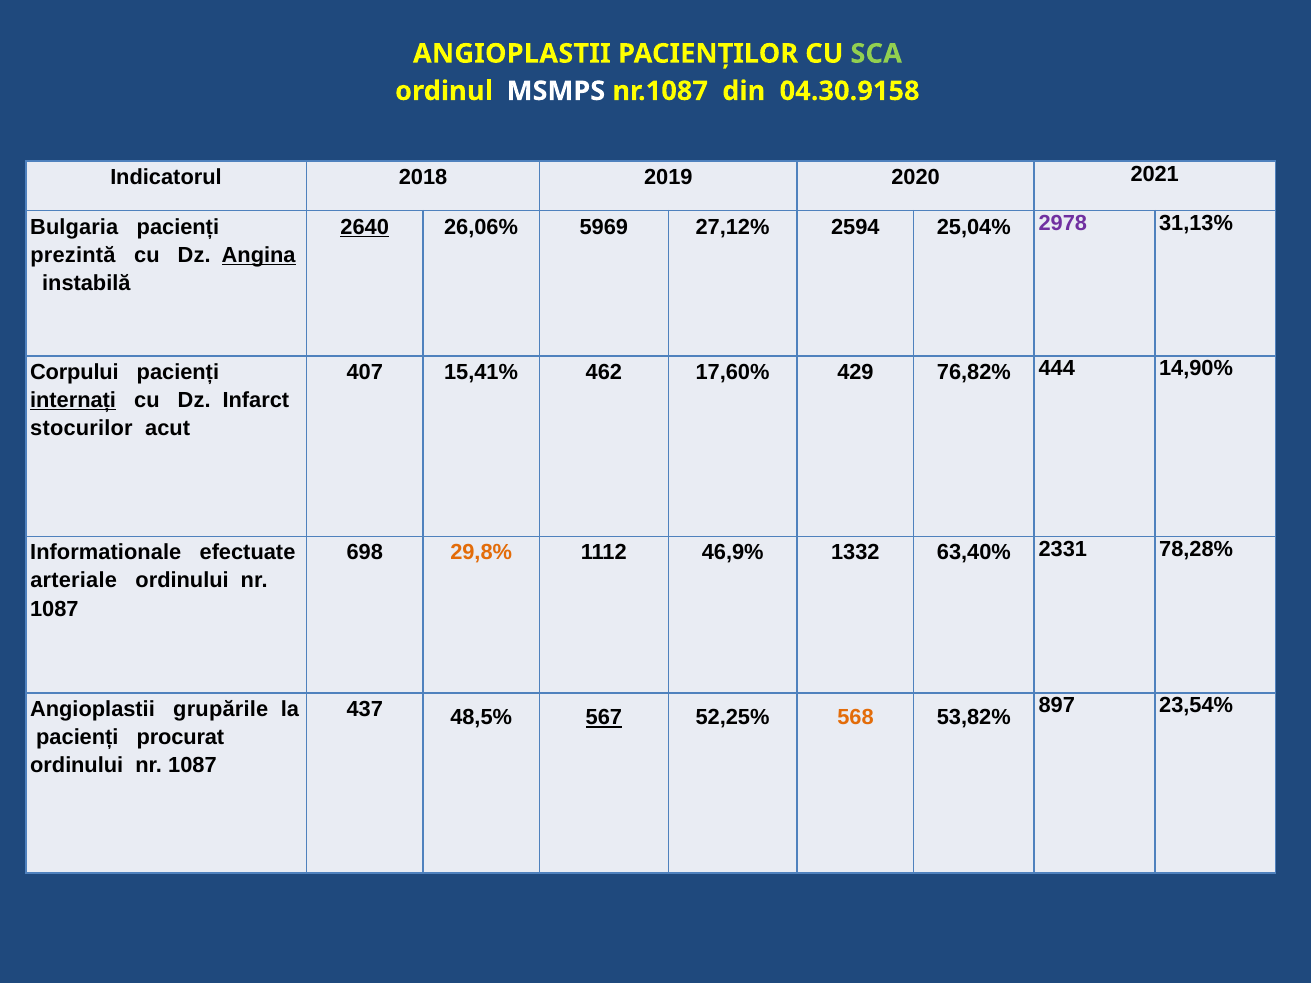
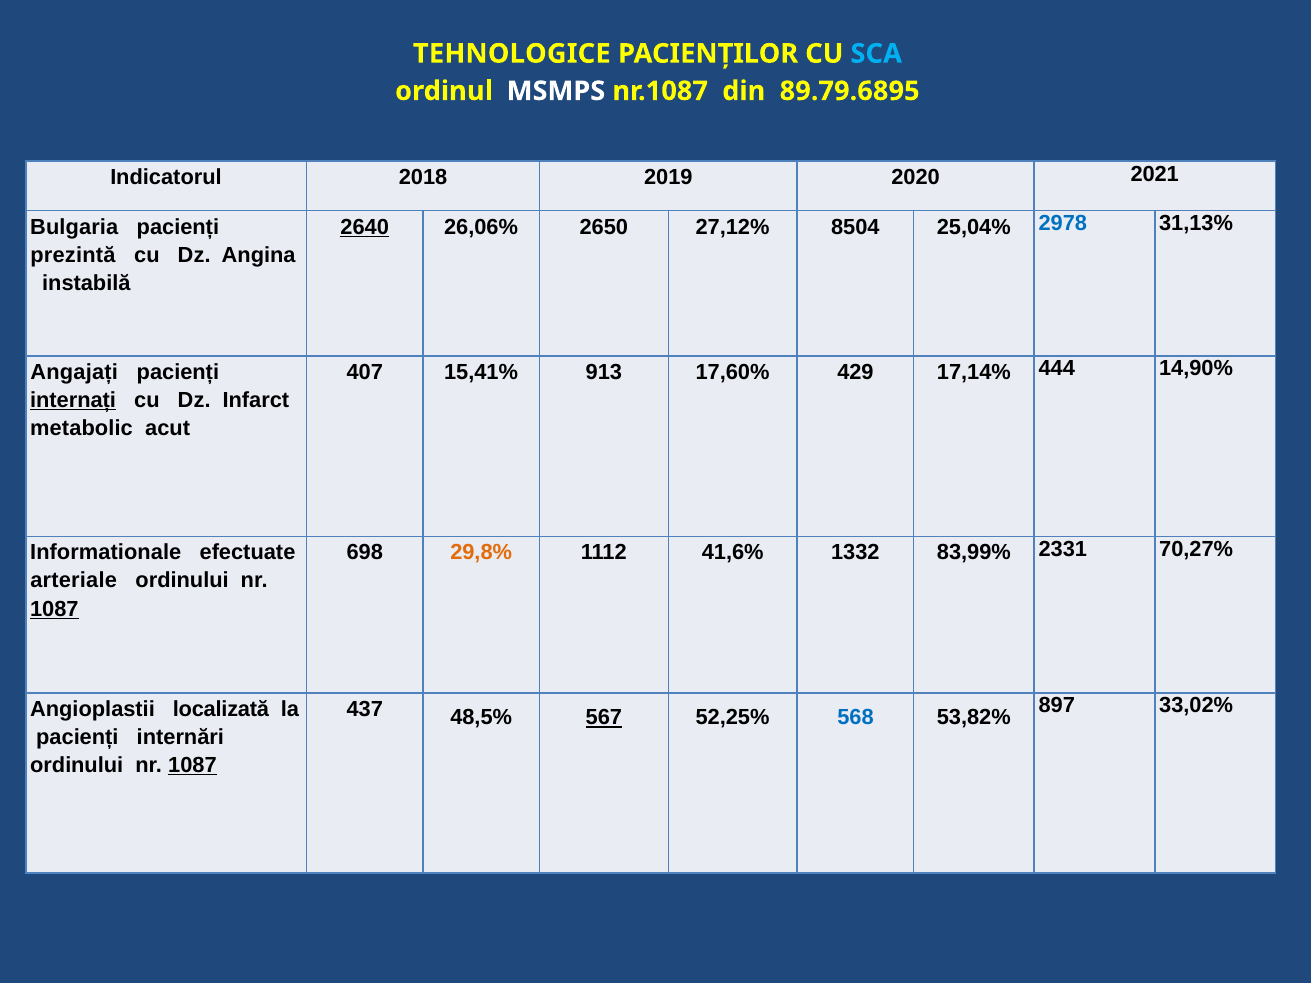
ANGIOPLASTII at (512, 54): ANGIOPLASTII -> TEHNOLOGICE
SCA colour: light green -> light blue
04.30.9158: 04.30.9158 -> 89.79.6895
5969: 5969 -> 2650
2594: 2594 -> 8504
2978 colour: purple -> blue
Angina underline: present -> none
Corpului: Corpului -> Angajați
462: 462 -> 913
76,82%: 76,82% -> 17,14%
stocurilor: stocurilor -> metabolic
46,9%: 46,9% -> 41,6%
63,40%: 63,40% -> 83,99%
78,28%: 78,28% -> 70,27%
1087 at (54, 609) underline: none -> present
23,54%: 23,54% -> 33,02%
grupările: grupările -> localizată
568 colour: orange -> blue
procurat: procurat -> internări
1087 at (192, 766) underline: none -> present
